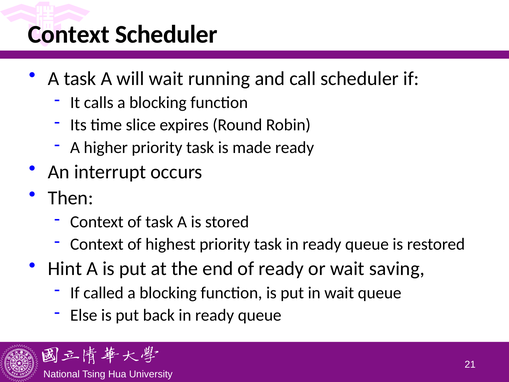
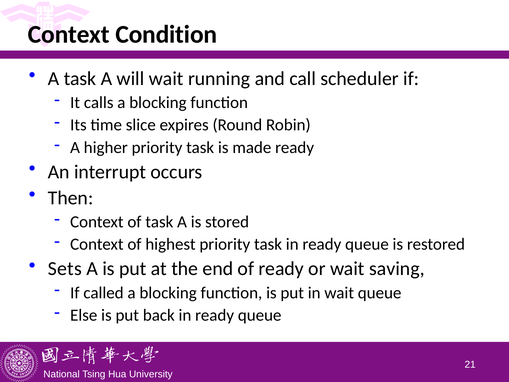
Context Scheduler: Scheduler -> Condition
Hint: Hint -> Sets
